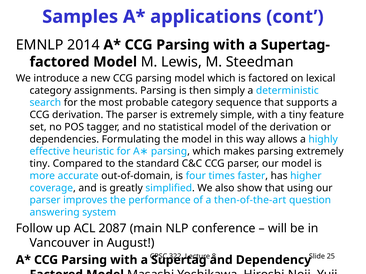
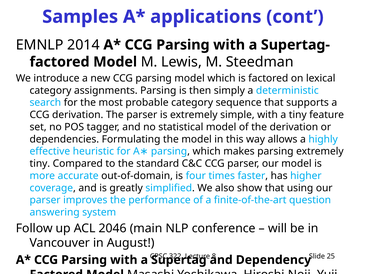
then-of-the-art: then-of-the-art -> finite-of-the-art
2087: 2087 -> 2046
